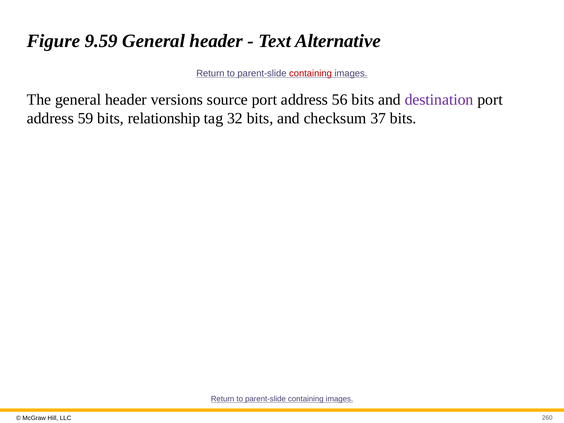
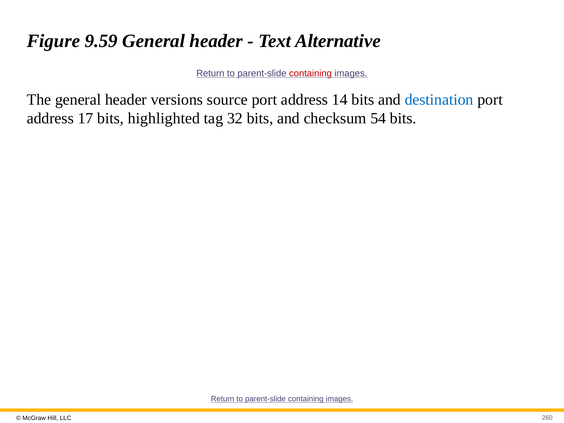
56: 56 -> 14
destination colour: purple -> blue
59: 59 -> 17
relationship: relationship -> highlighted
37: 37 -> 54
